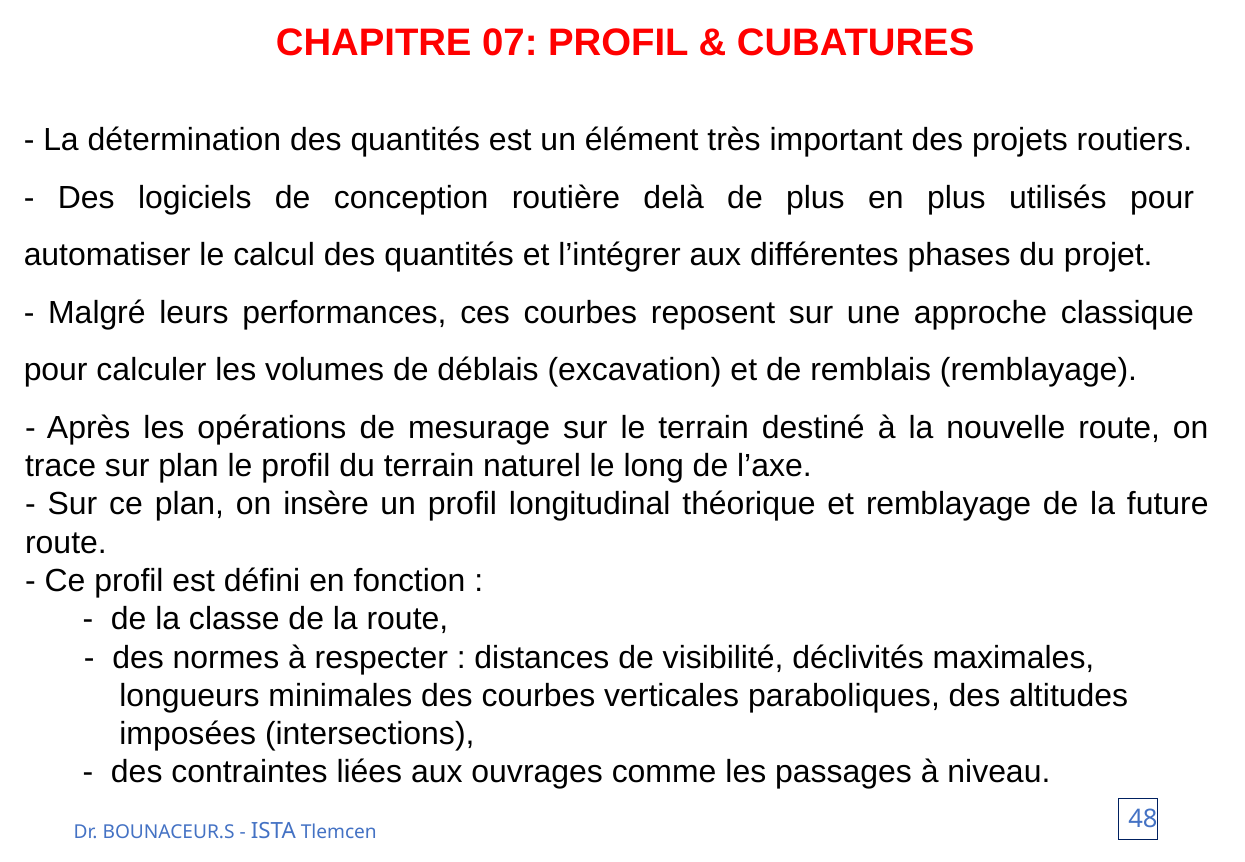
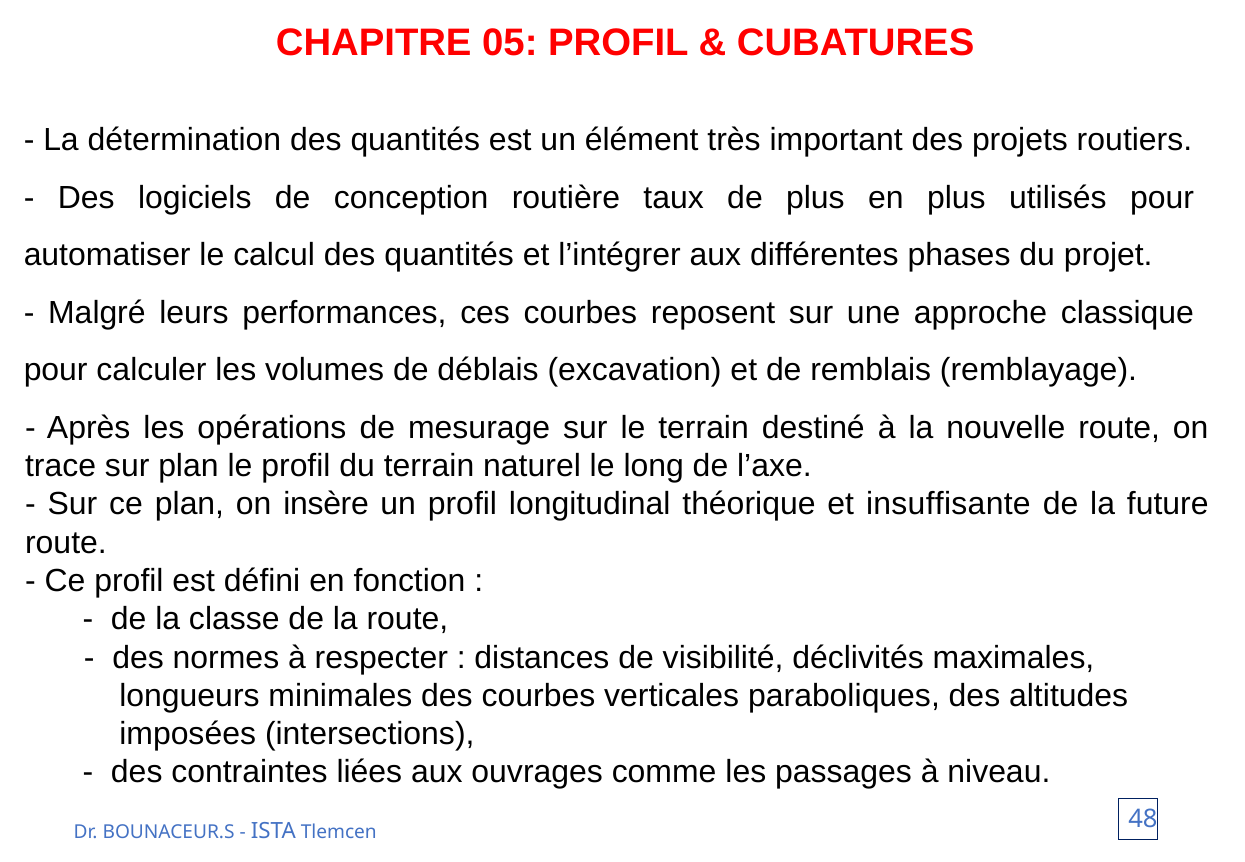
07: 07 -> 05
delà: delà -> taux
et remblayage: remblayage -> insuffisante
